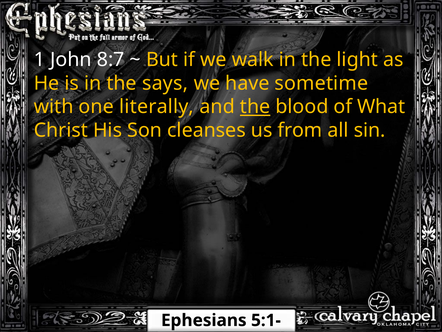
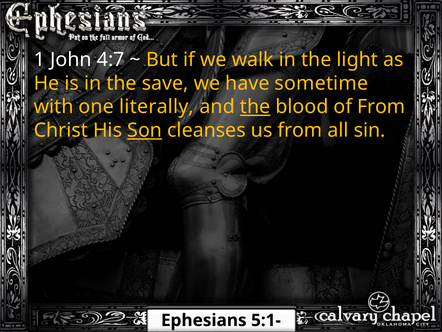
8:7: 8:7 -> 4:7
says: says -> save
of What: What -> From
Son underline: none -> present
